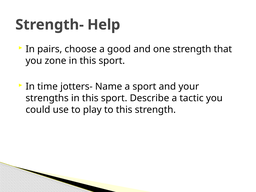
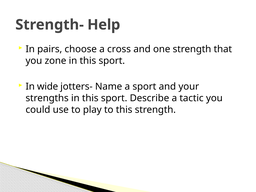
good: good -> cross
time: time -> wide
